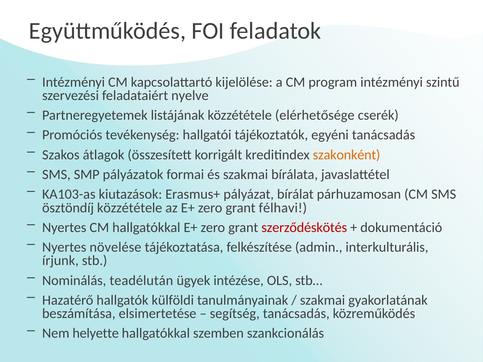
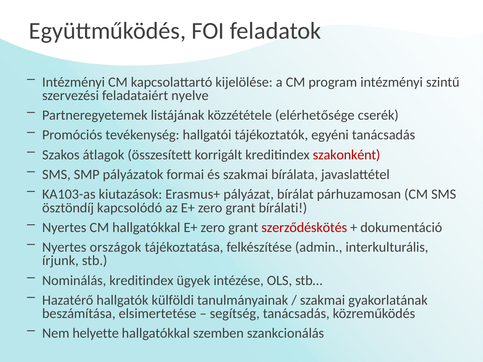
szakonként colour: orange -> red
ösztöndíj közzététele: közzététele -> kapcsolódó
félhavi: félhavi -> bírálati
növelése: növelése -> országok
Nominálás teadélután: teadélután -> kreditindex
